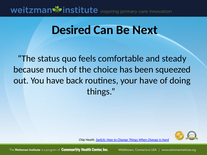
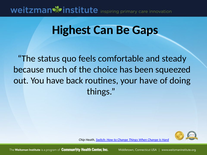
Desired: Desired -> Highest
Next: Next -> Gaps
